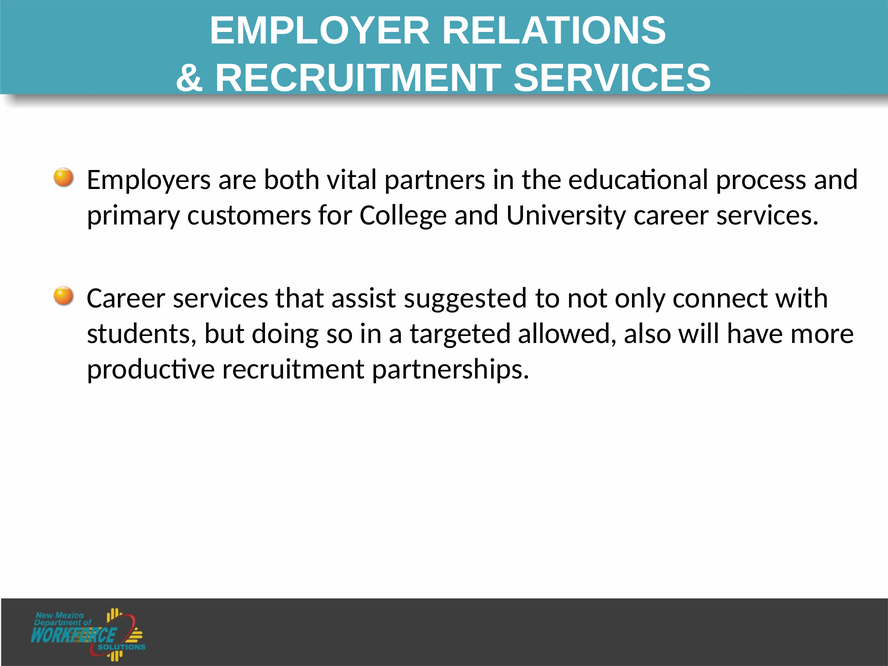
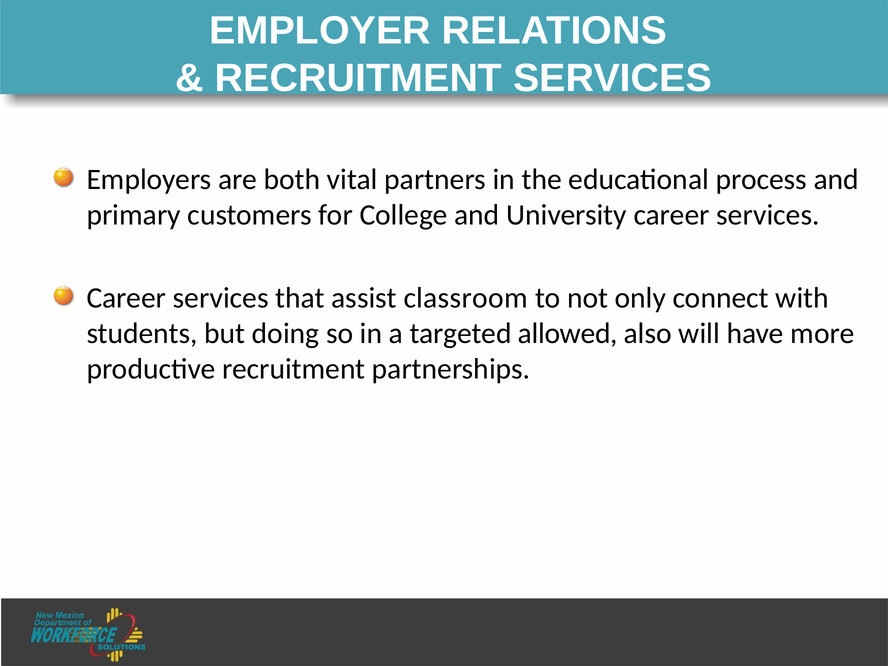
suggested: suggested -> classroom
